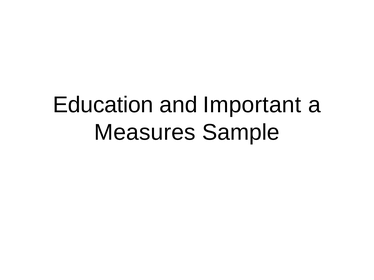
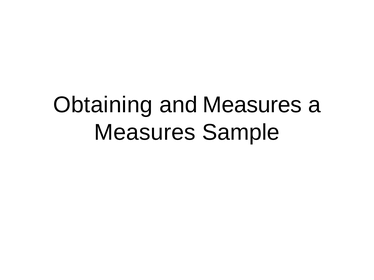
Education: Education -> Obtaining
and Important: Important -> Measures
